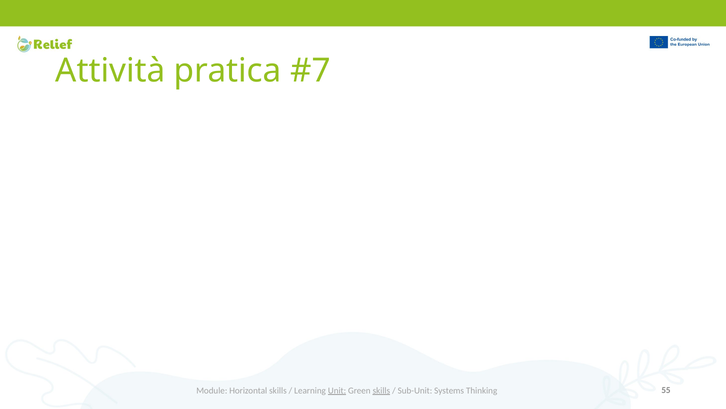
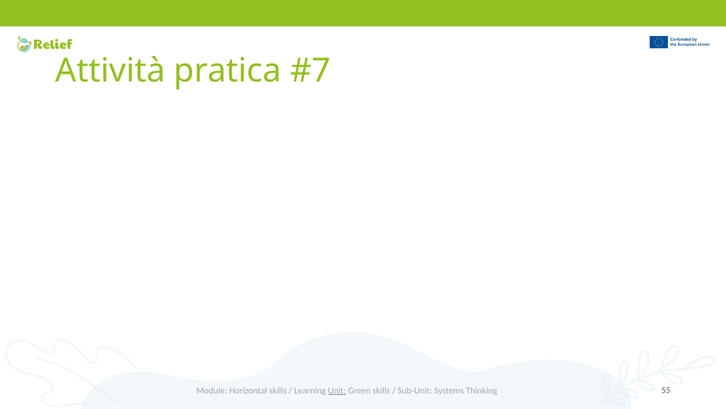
skills at (381, 390) underline: present -> none
